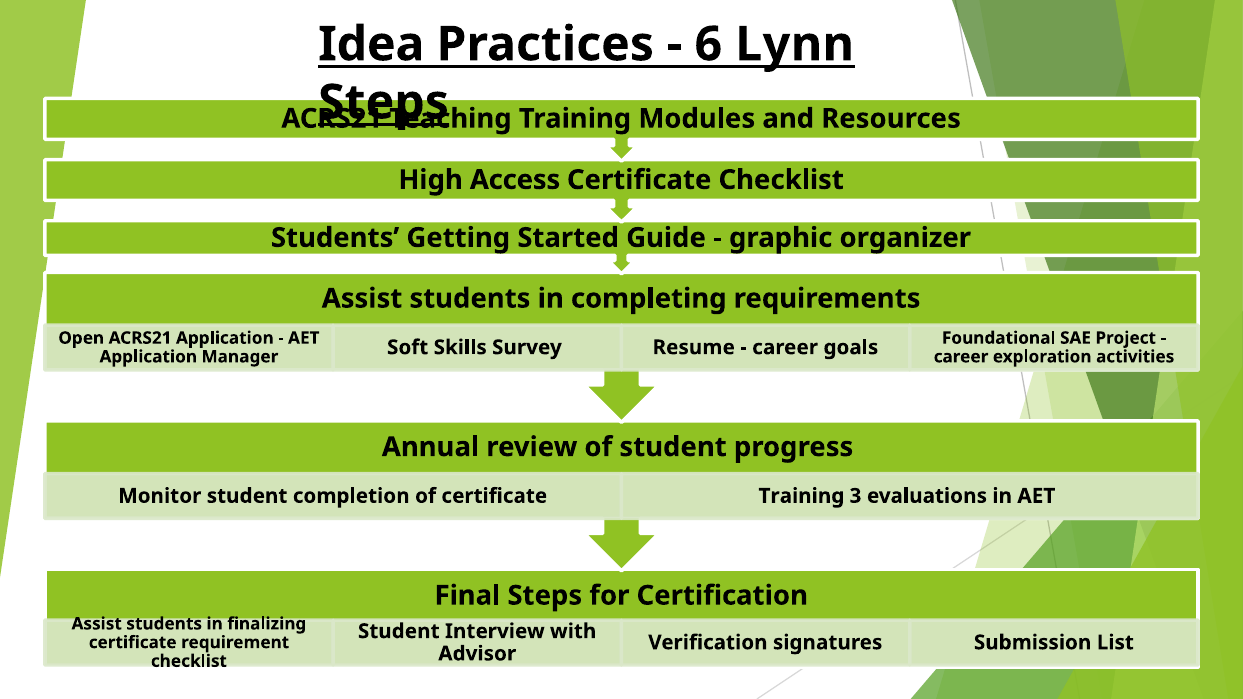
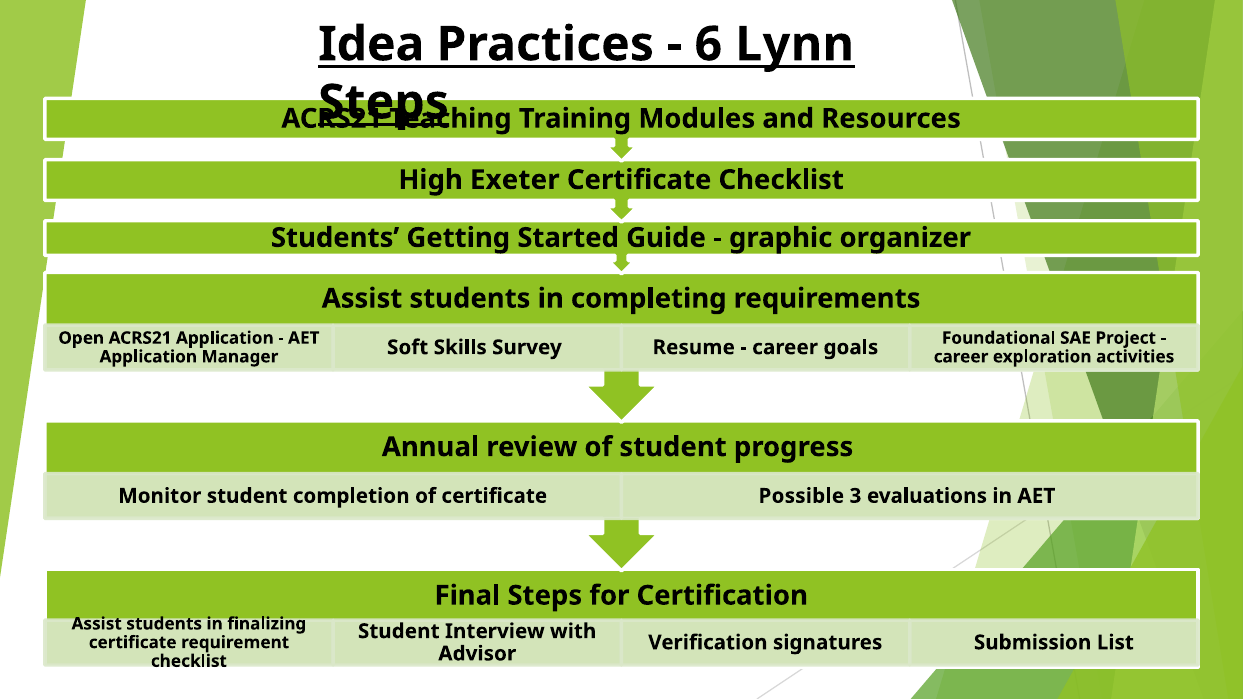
Access: Access -> Exeter
certificate Training: Training -> Possible
